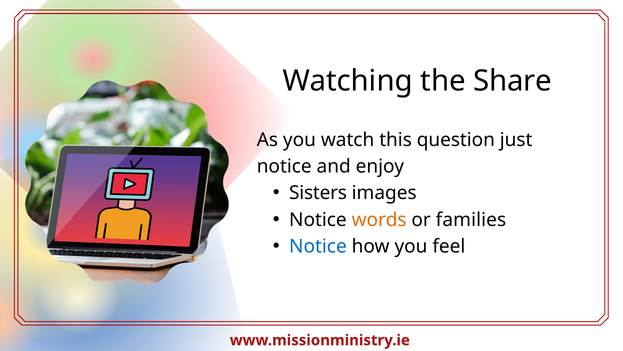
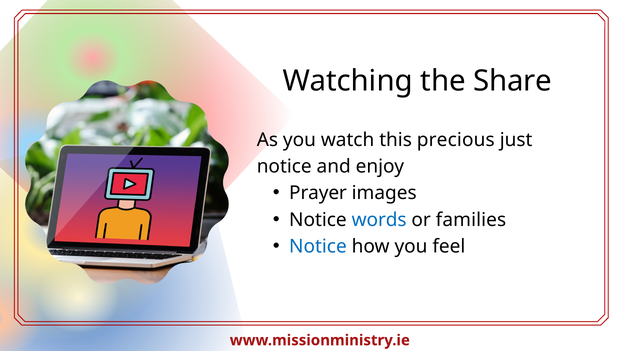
question: question -> precious
Sisters: Sisters -> Prayer
words colour: orange -> blue
